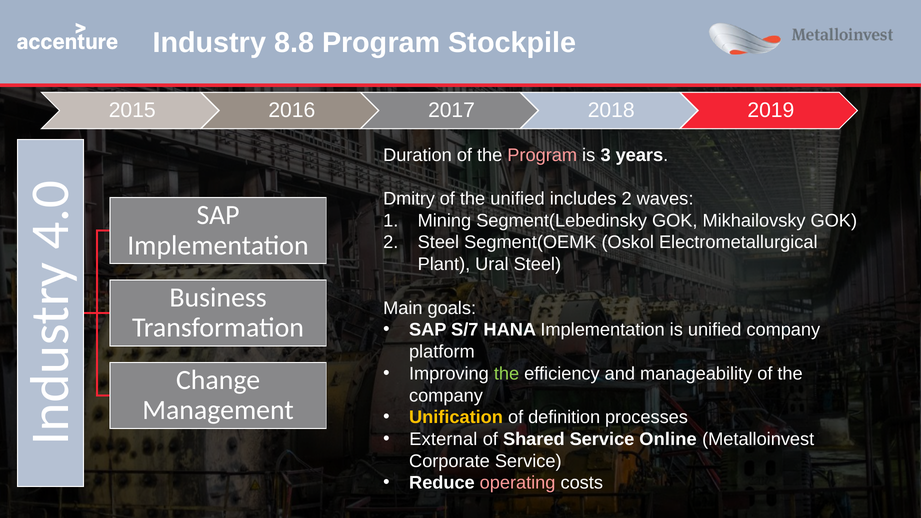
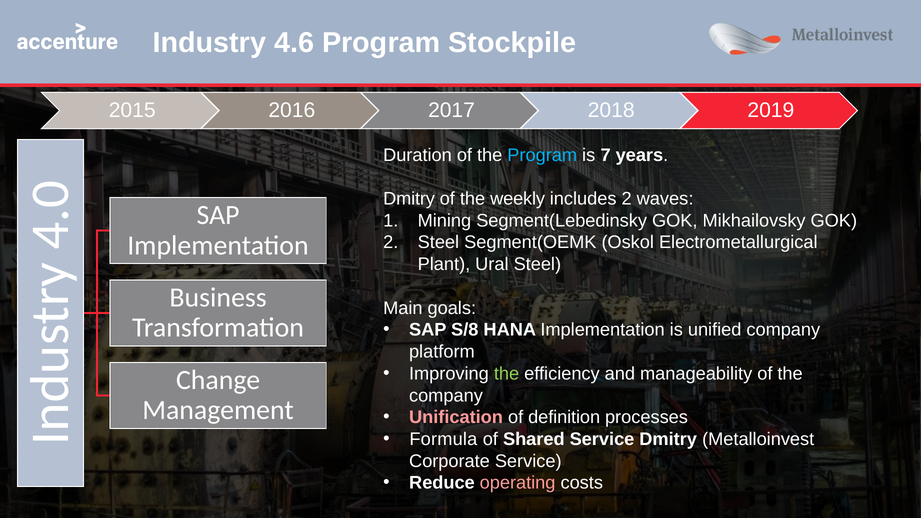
8.8: 8.8 -> 4.6
Program at (542, 155) colour: pink -> light blue
3: 3 -> 7
the unified: unified -> weekly
S/7: S/7 -> S/8
Unification colour: yellow -> pink
External: External -> Formula
Service Online: Online -> Dmitry
